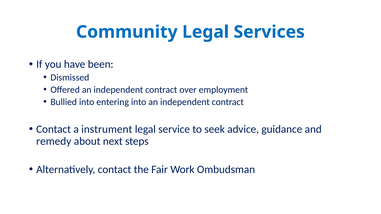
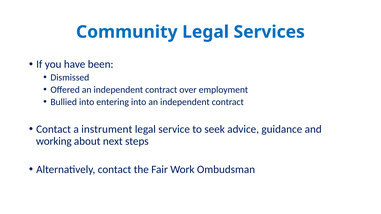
remedy: remedy -> working
